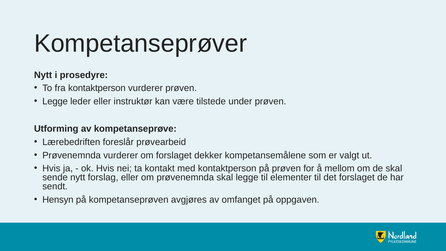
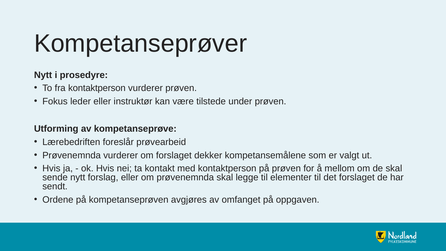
Legge at (55, 101): Legge -> Fokus
Hensyn: Hensyn -> Ordene
